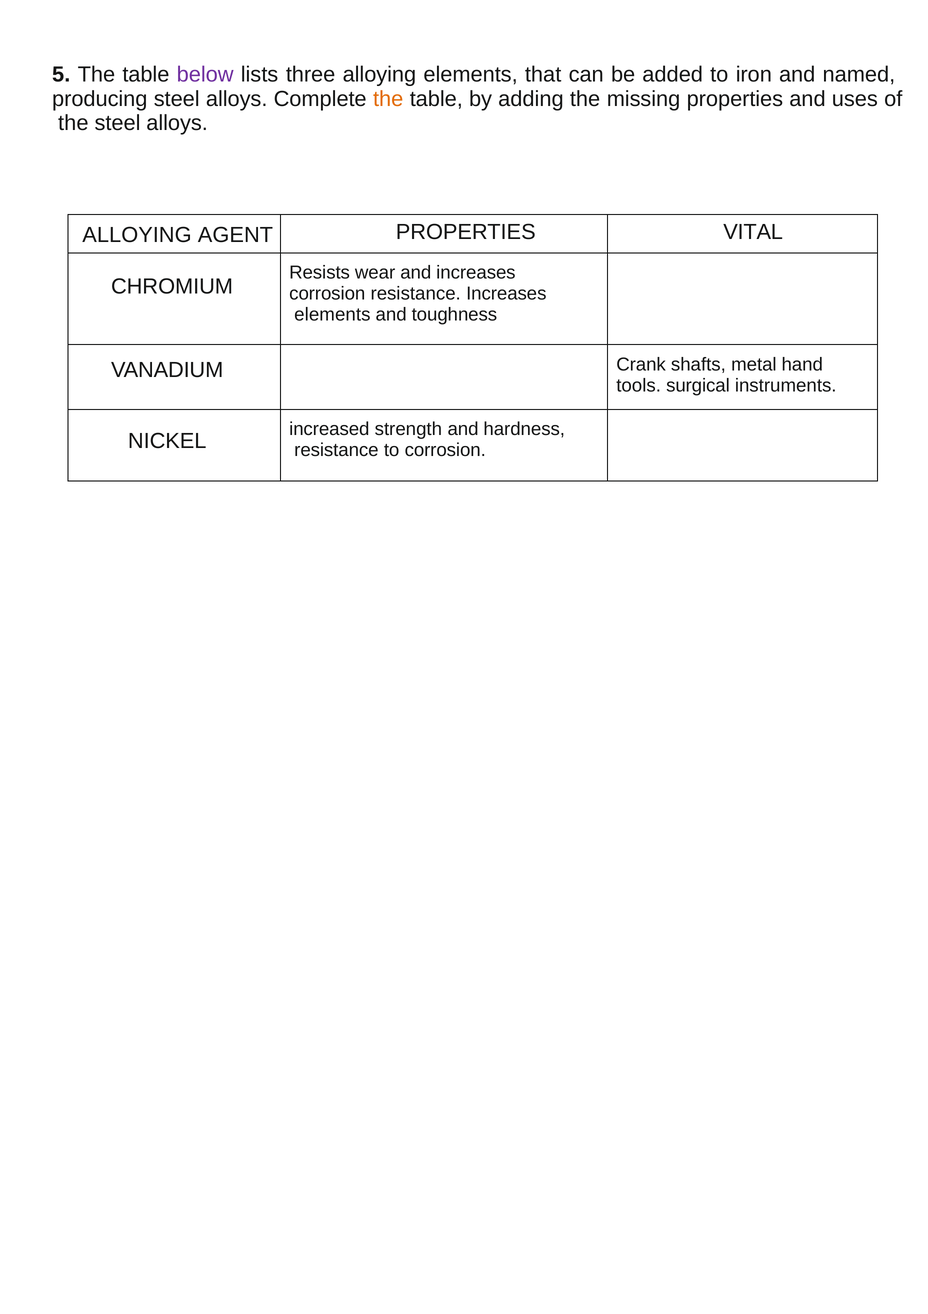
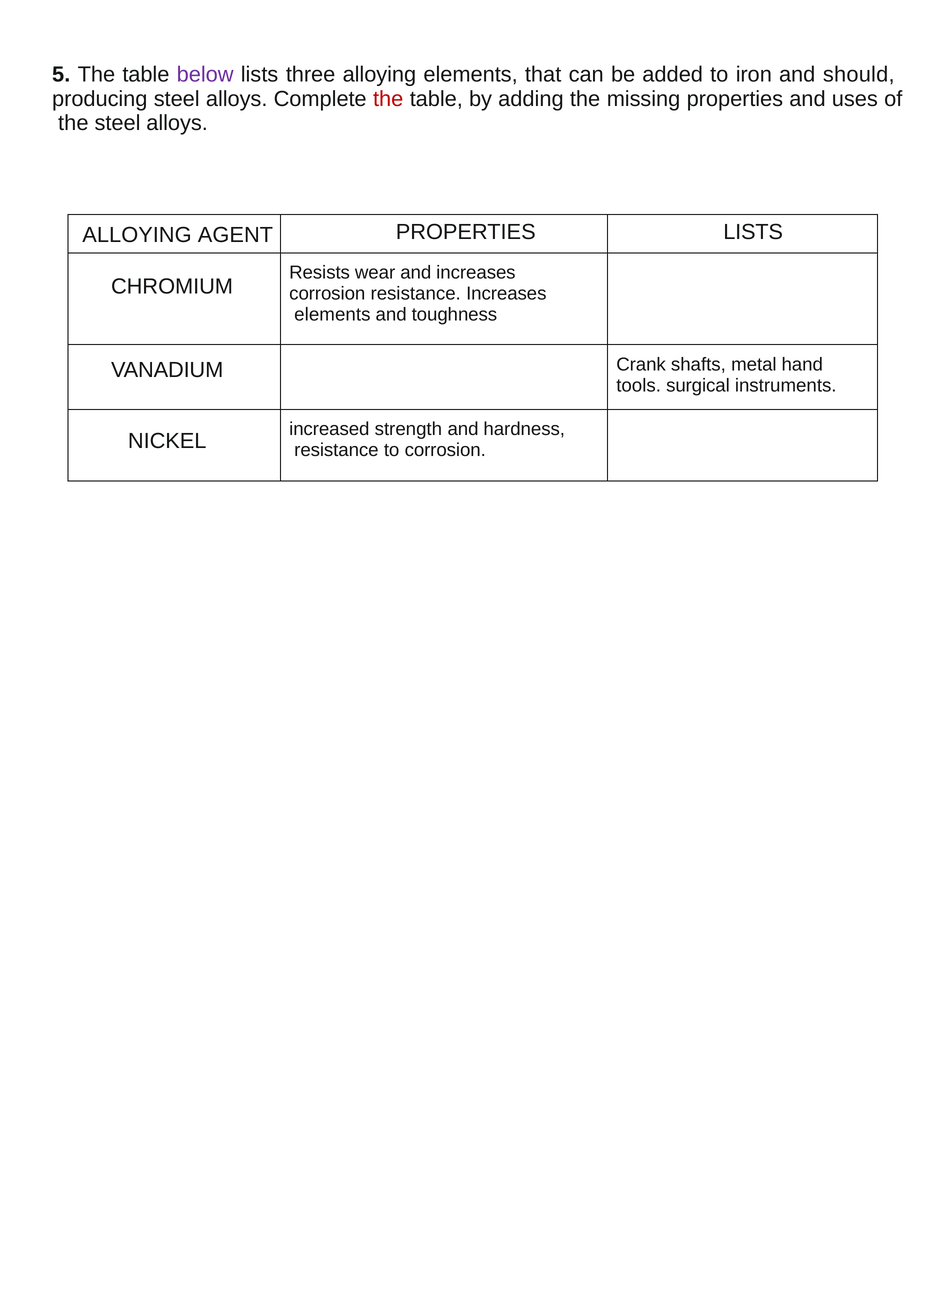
named: named -> should
the at (388, 99) colour: orange -> red
PROPERTIES VITAL: VITAL -> LISTS
